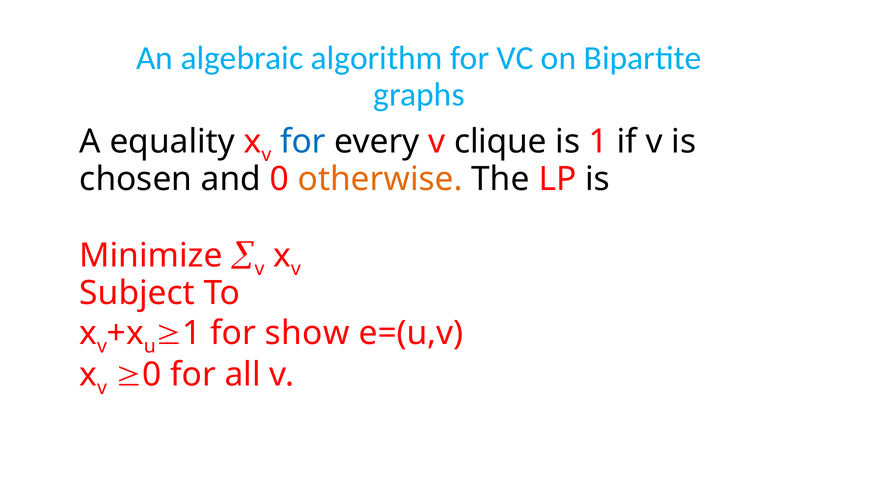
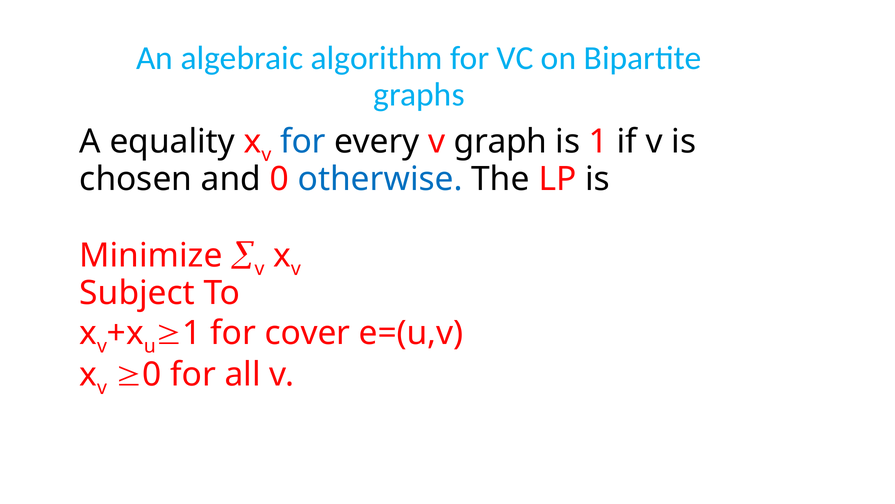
clique: clique -> graph
otherwise colour: orange -> blue
show: show -> cover
